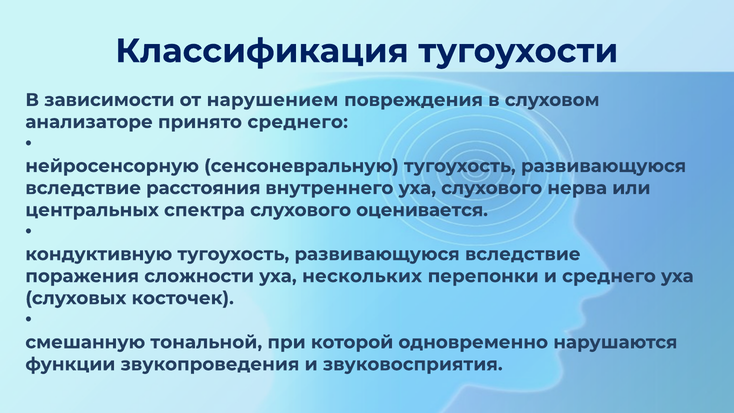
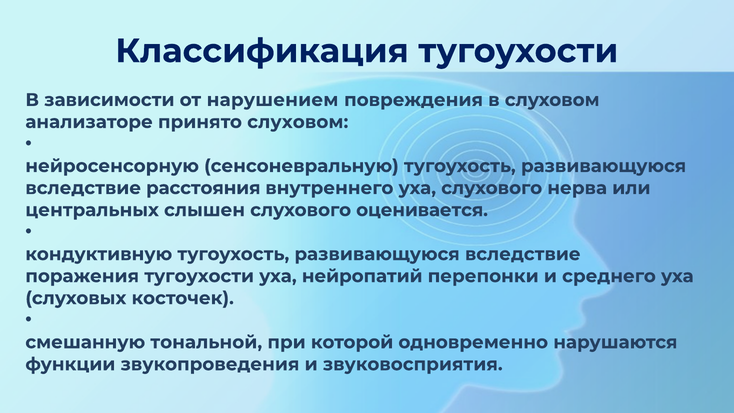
принято среднего: среднего -> слуховом
спектра: спектра -> слышен
поражения сложности: сложности -> тугоухости
нескольких: нескольких -> нейропатий
